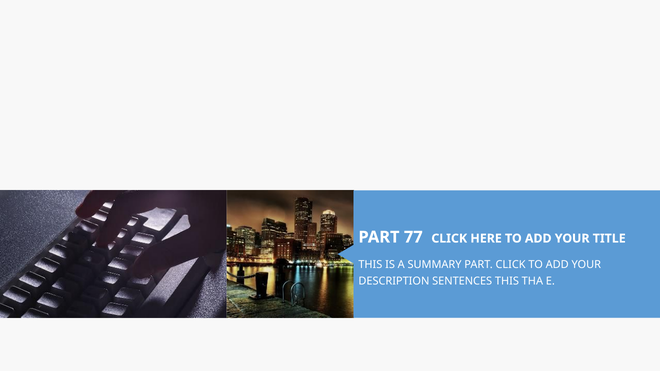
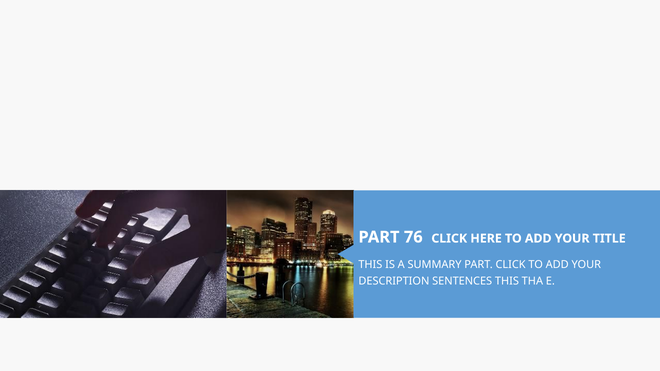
77: 77 -> 76
